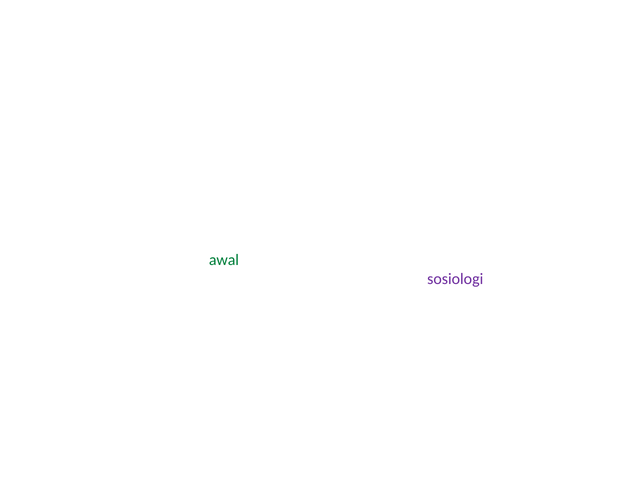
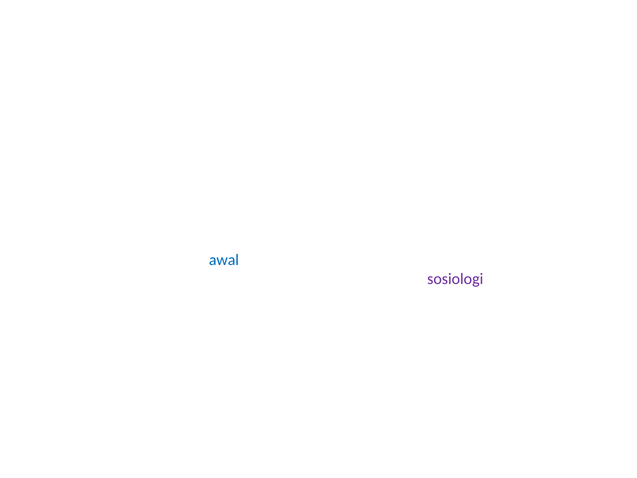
awal colour: green -> blue
